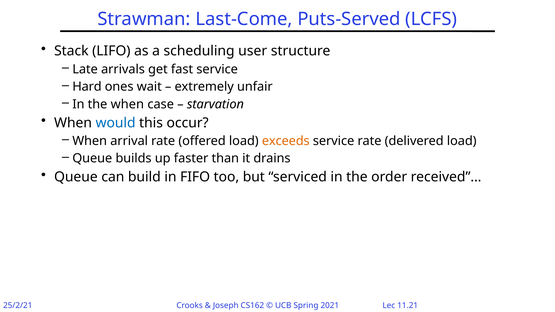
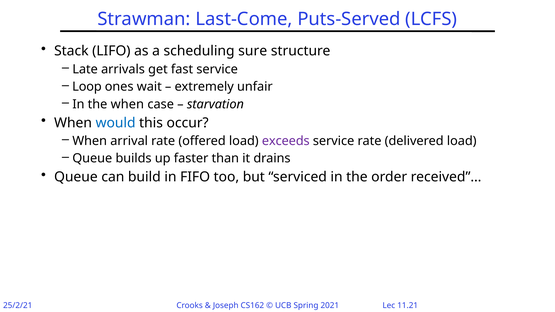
user: user -> sure
Hard: Hard -> Loop
exceeds colour: orange -> purple
